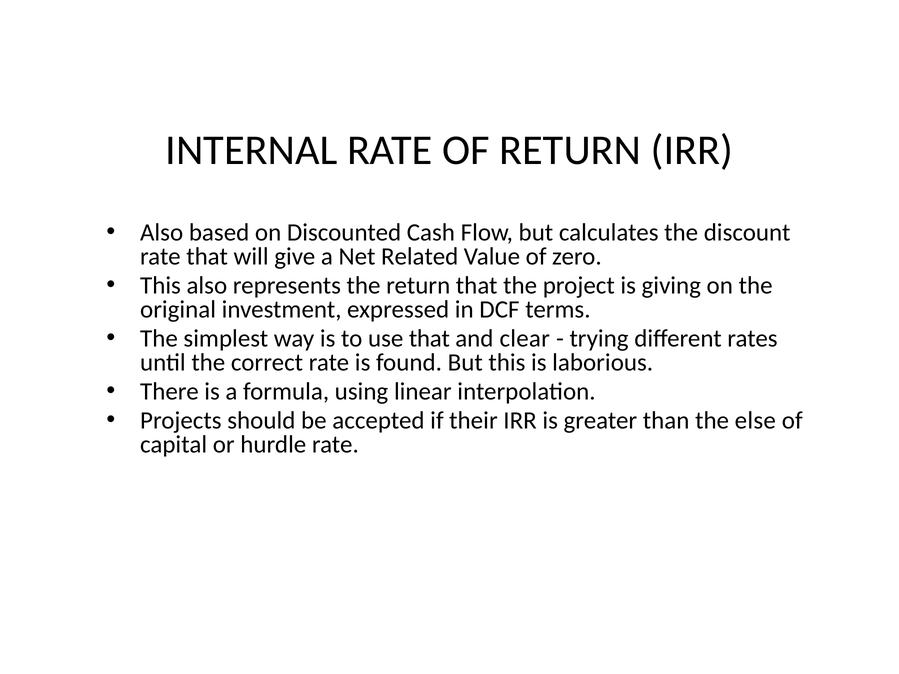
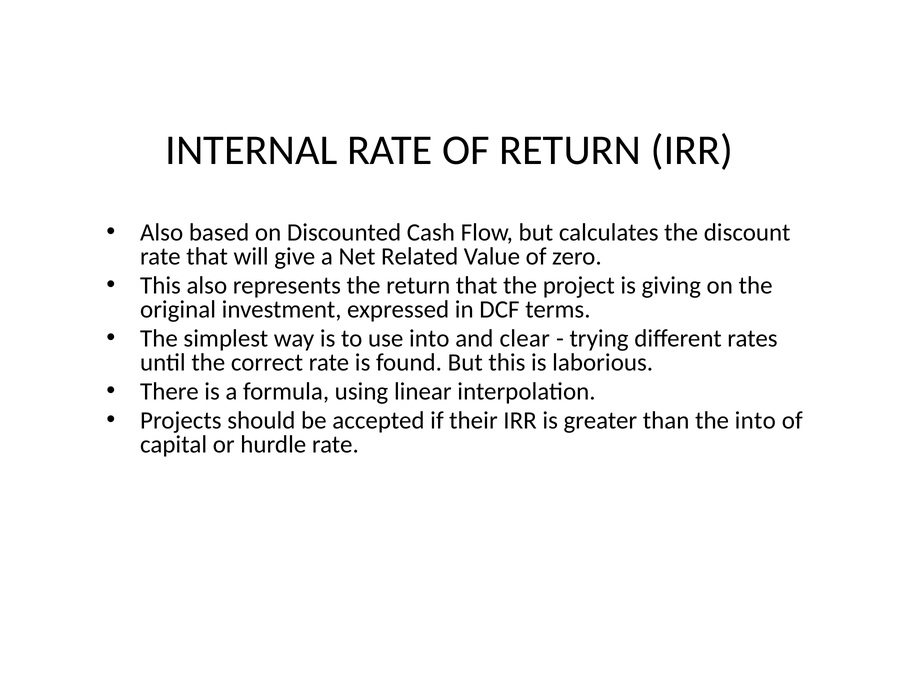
use that: that -> into
the else: else -> into
